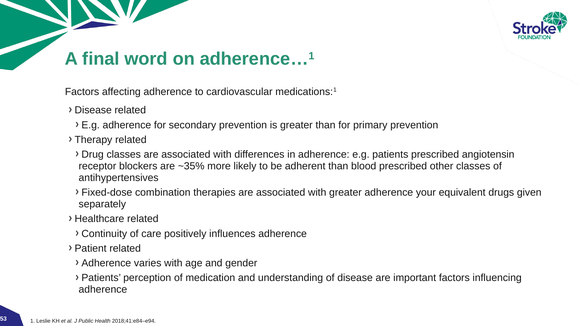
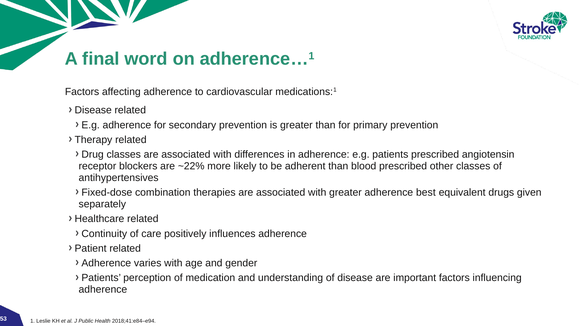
~35%: ~35% -> ~22%
your: your -> best
